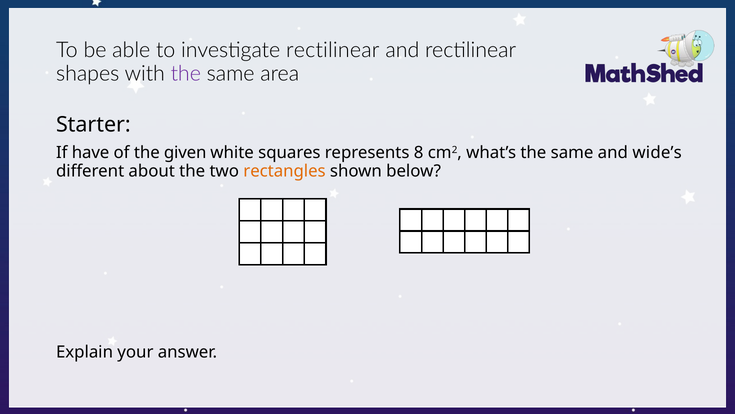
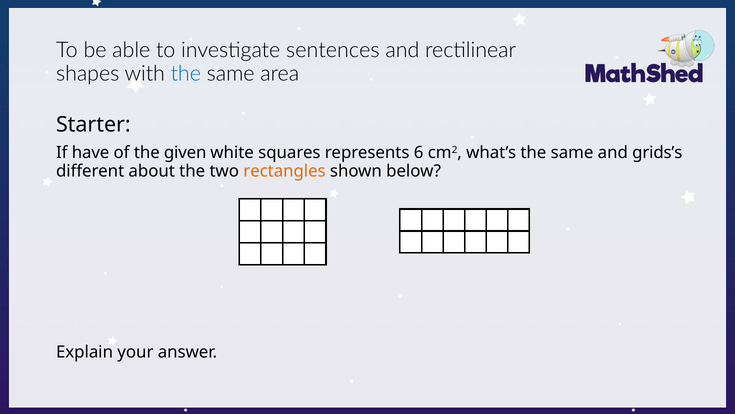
investigate rectilinear: rectilinear -> sentences
the at (186, 73) colour: purple -> blue
8: 8 -> 6
wide’s: wide’s -> grids’s
